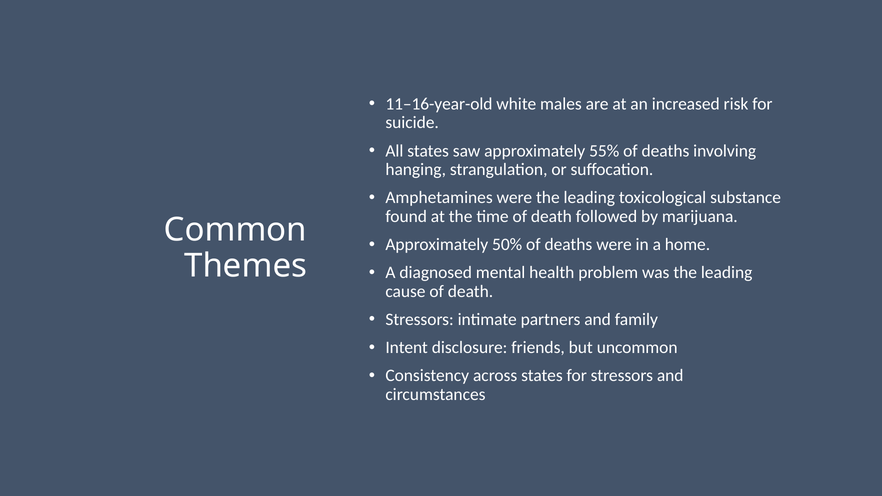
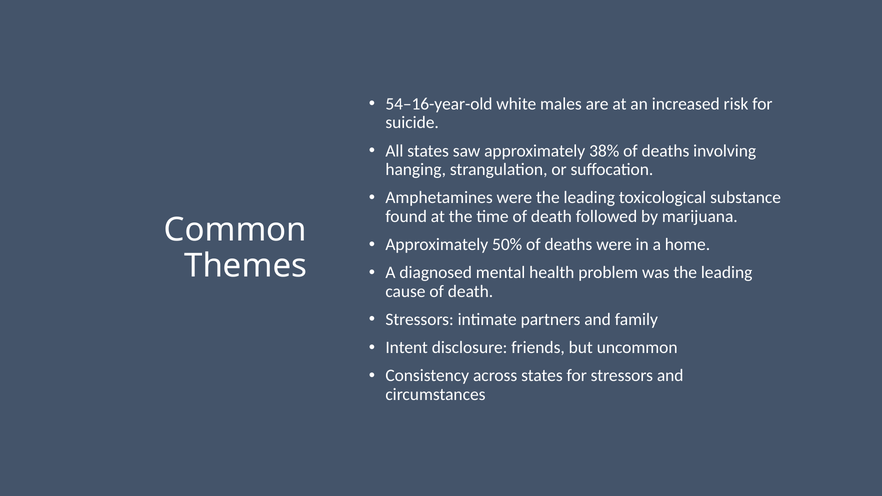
11–16-year-old: 11–16-year-old -> 54–16-year-old
55%: 55% -> 38%
